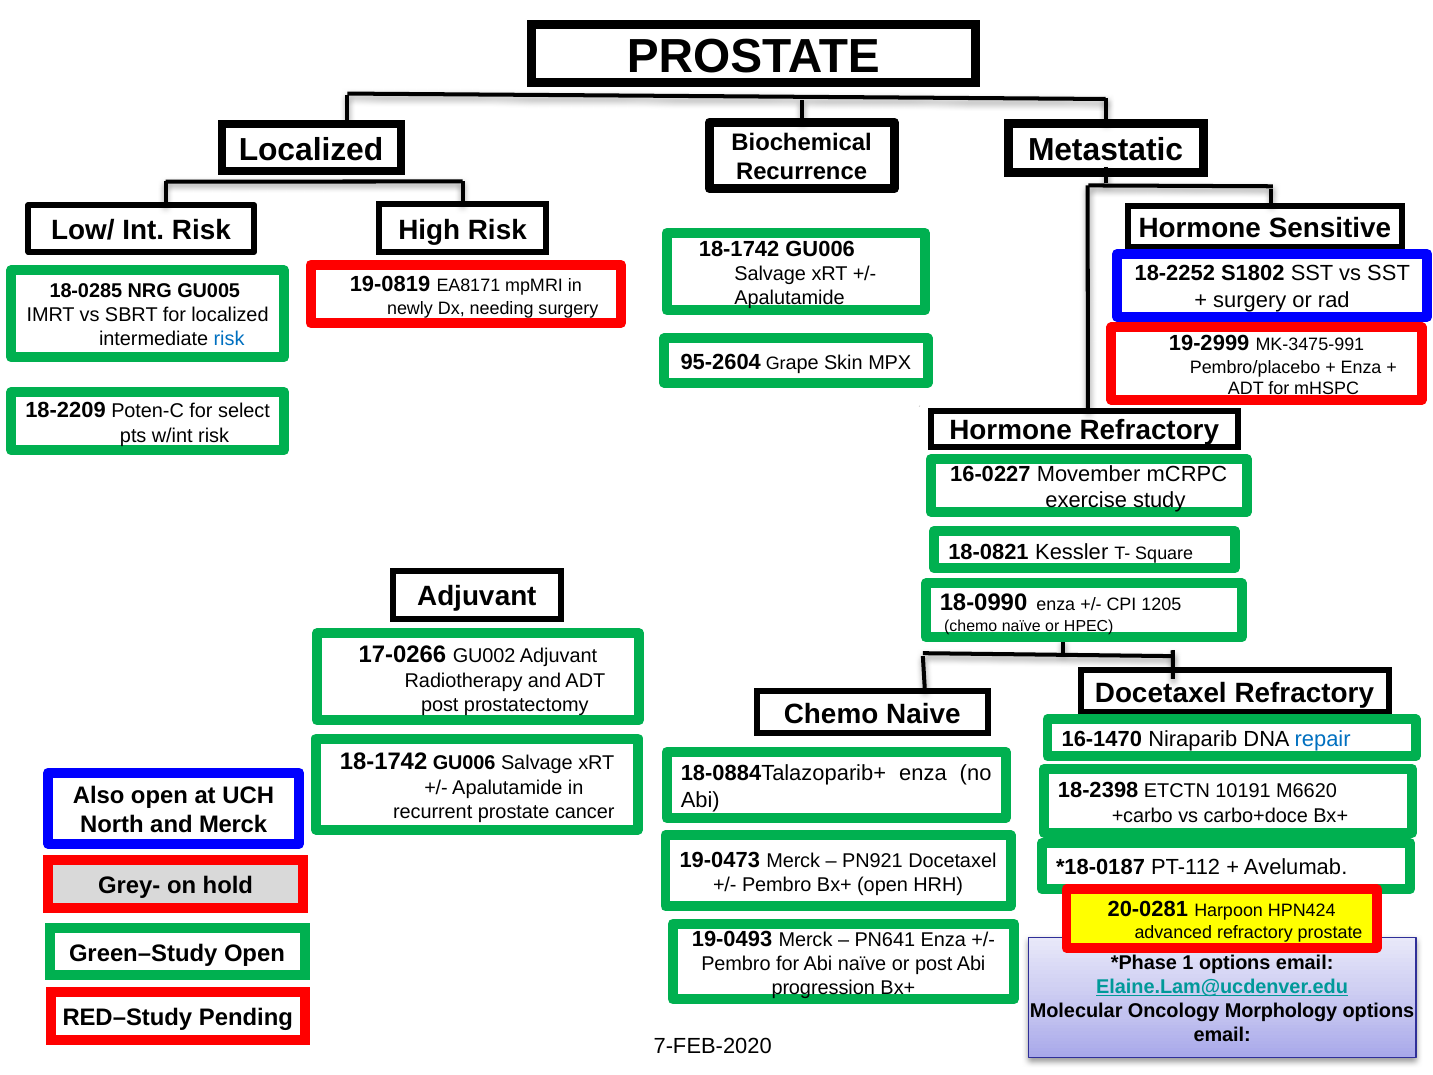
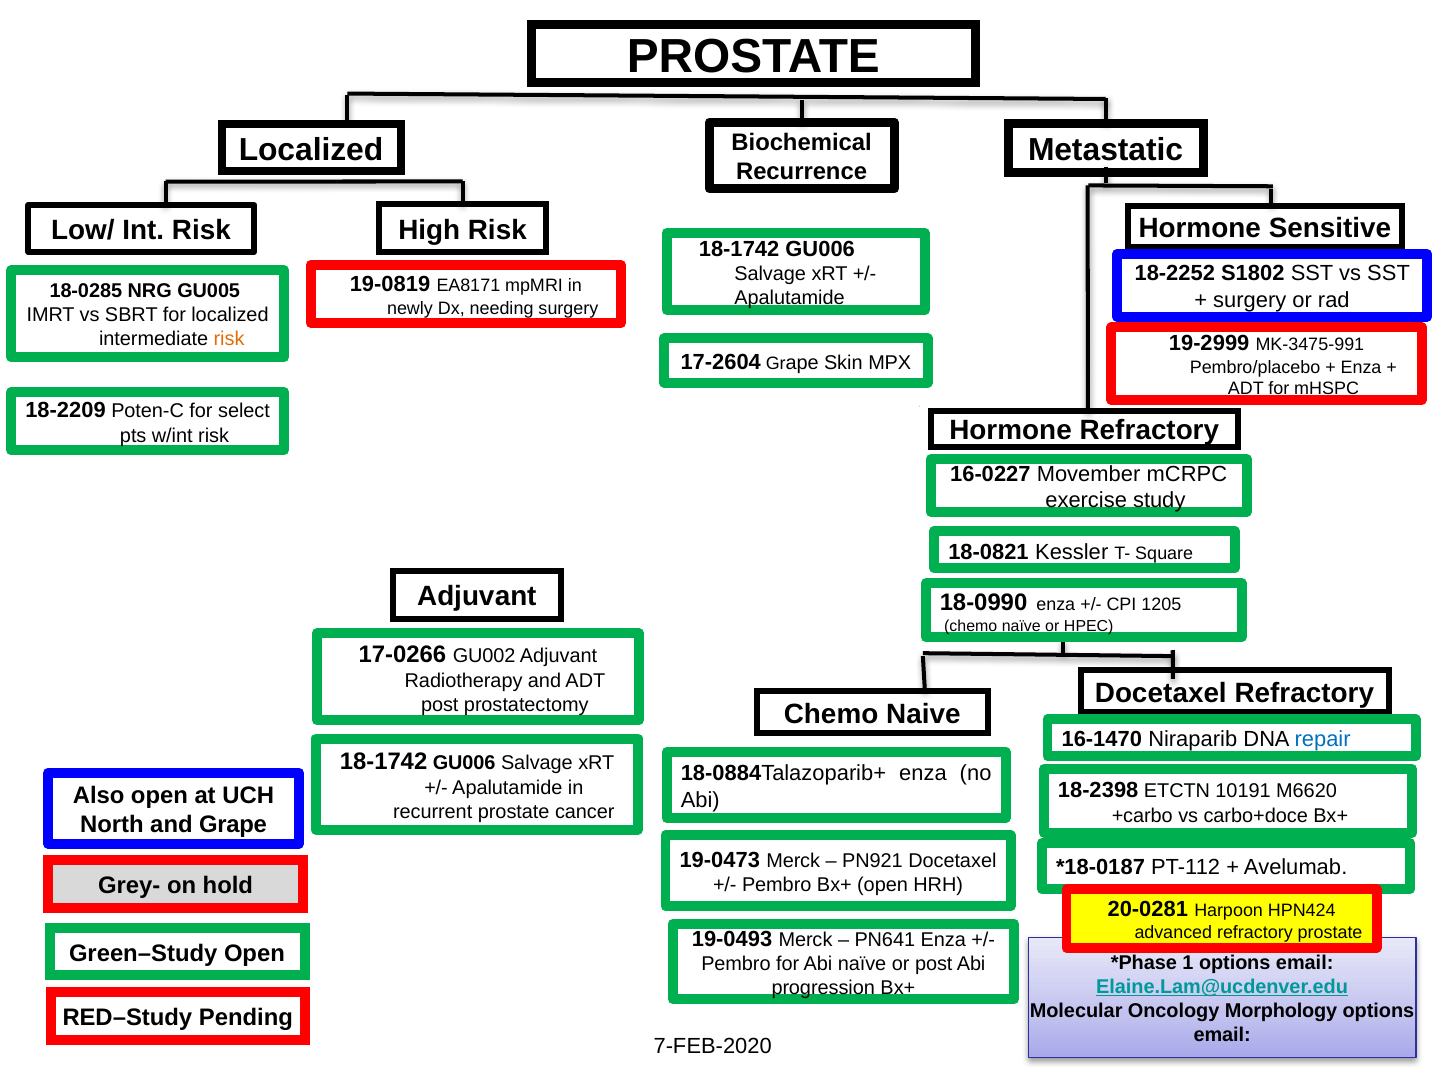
risk at (229, 339) colour: blue -> orange
95-2604: 95-2604 -> 17-2604
and Merck: Merck -> Grape
